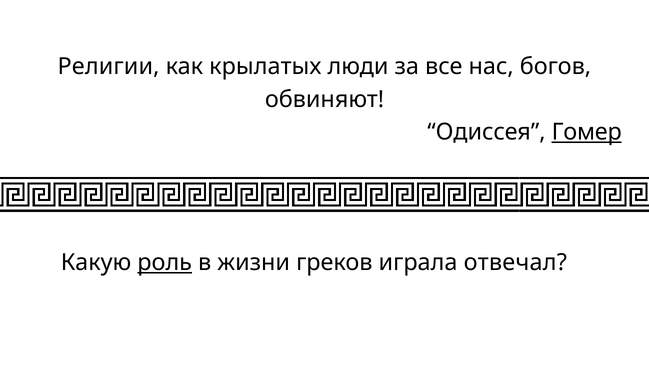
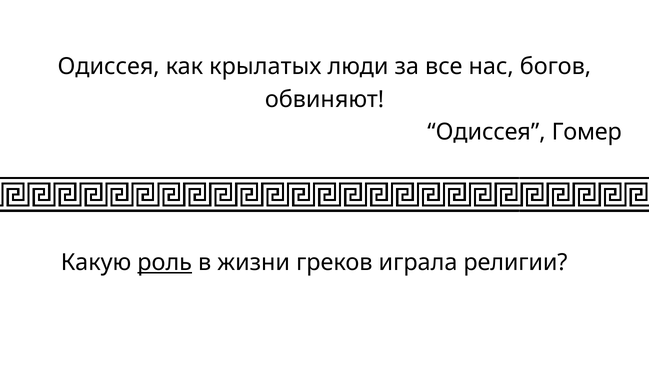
Религии at (109, 66): Религии -> Одиссея
Гомер underline: present -> none
отвечал: отвечал -> религии
